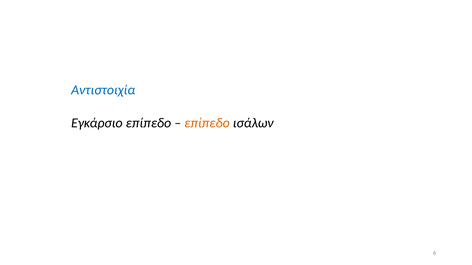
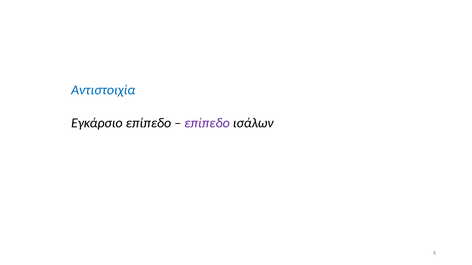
επίπεδο at (207, 123) colour: orange -> purple
